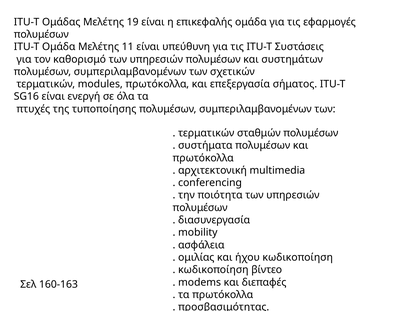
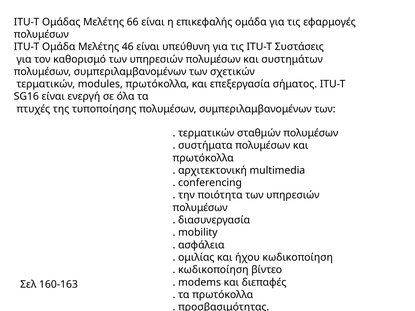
19: 19 -> 66
11: 11 -> 46
